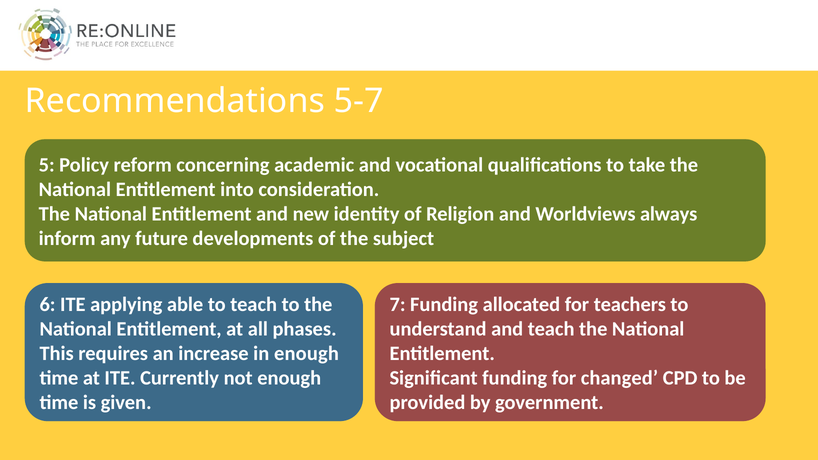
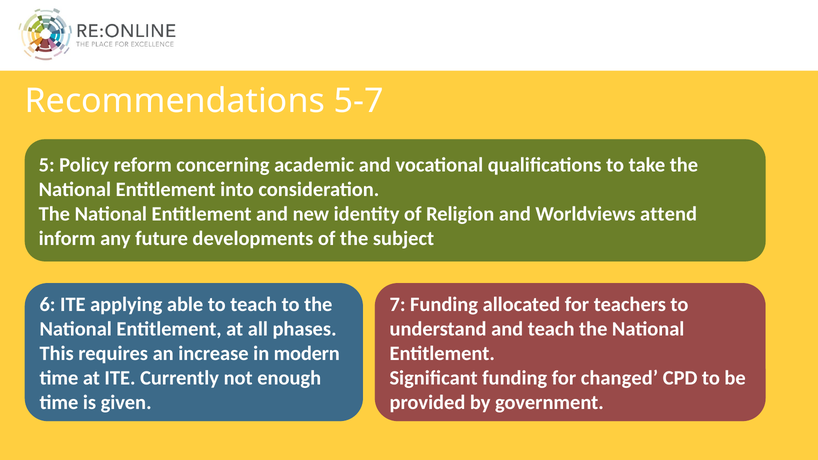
always: always -> attend
in enough: enough -> modern
